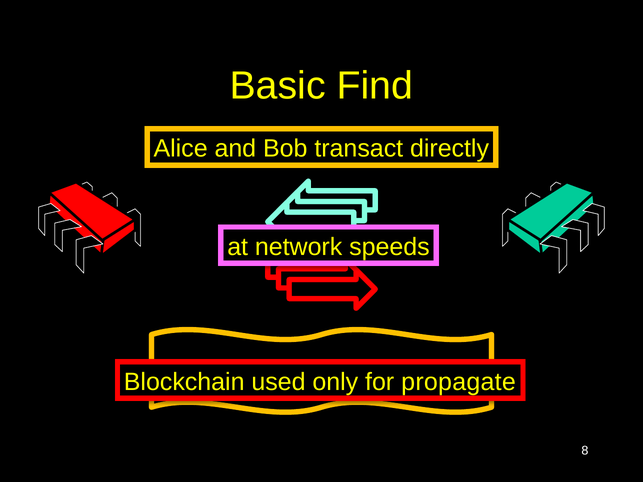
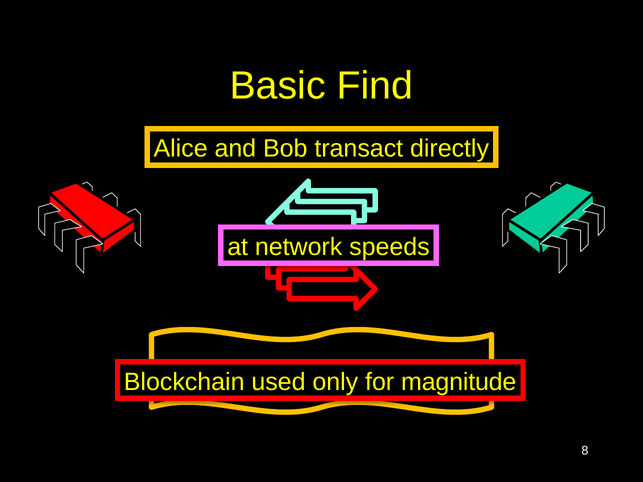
propagate: propagate -> magnitude
